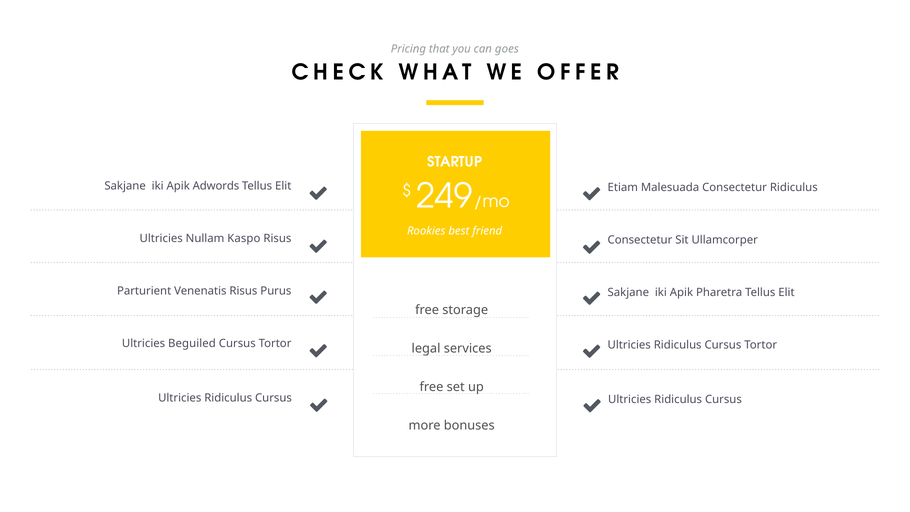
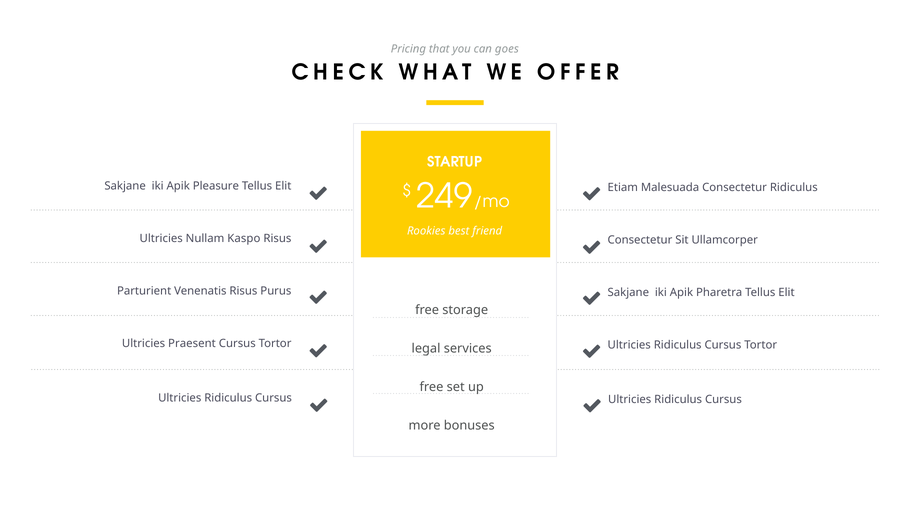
Adwords: Adwords -> Pleasure
Beguiled: Beguiled -> Praesent
